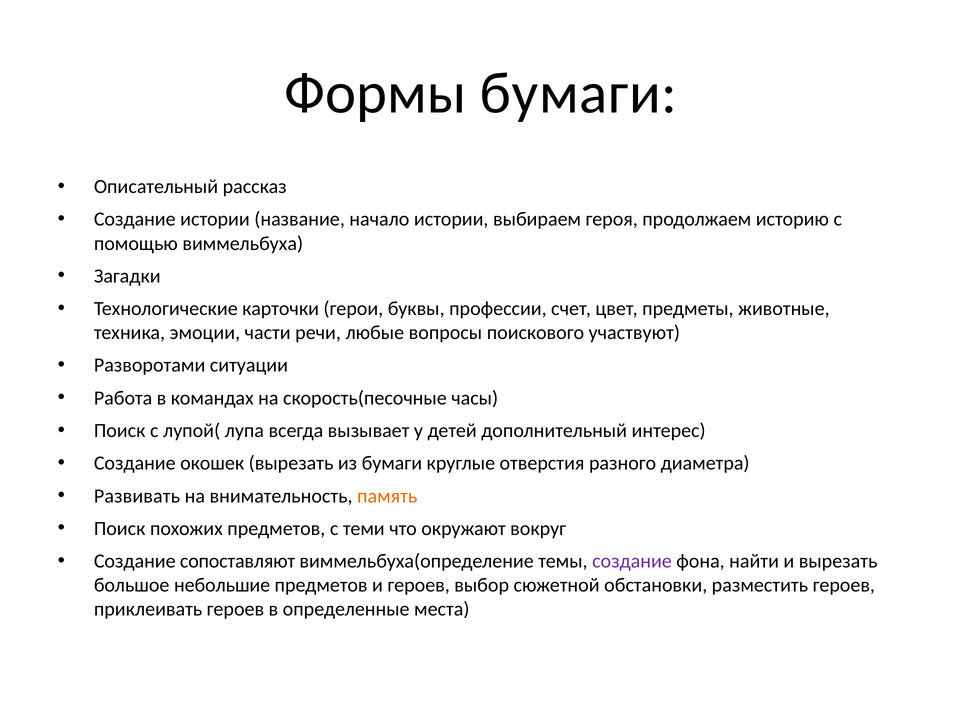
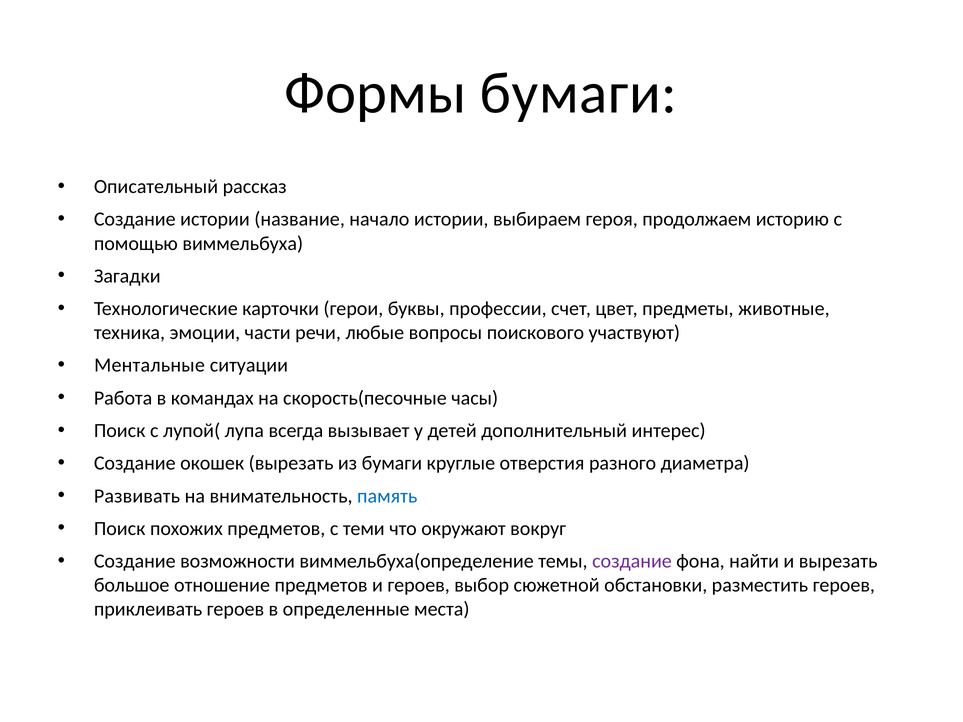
Разворотами: Разворотами -> Ментальные
память colour: orange -> blue
сопоставляют: сопоставляют -> возможности
небольшие: небольшие -> отношение
